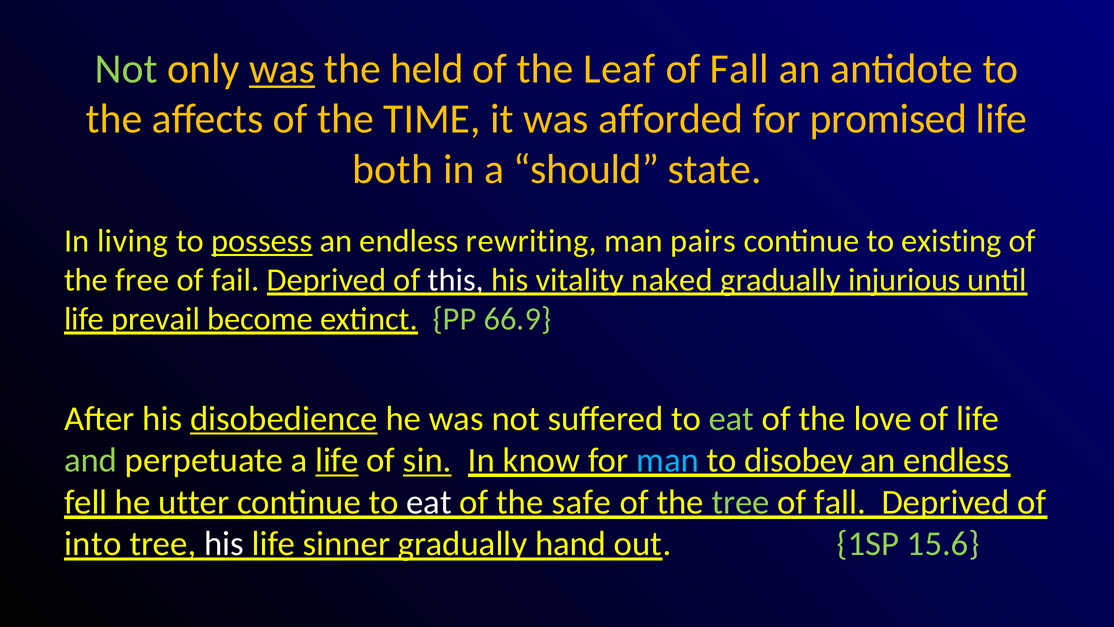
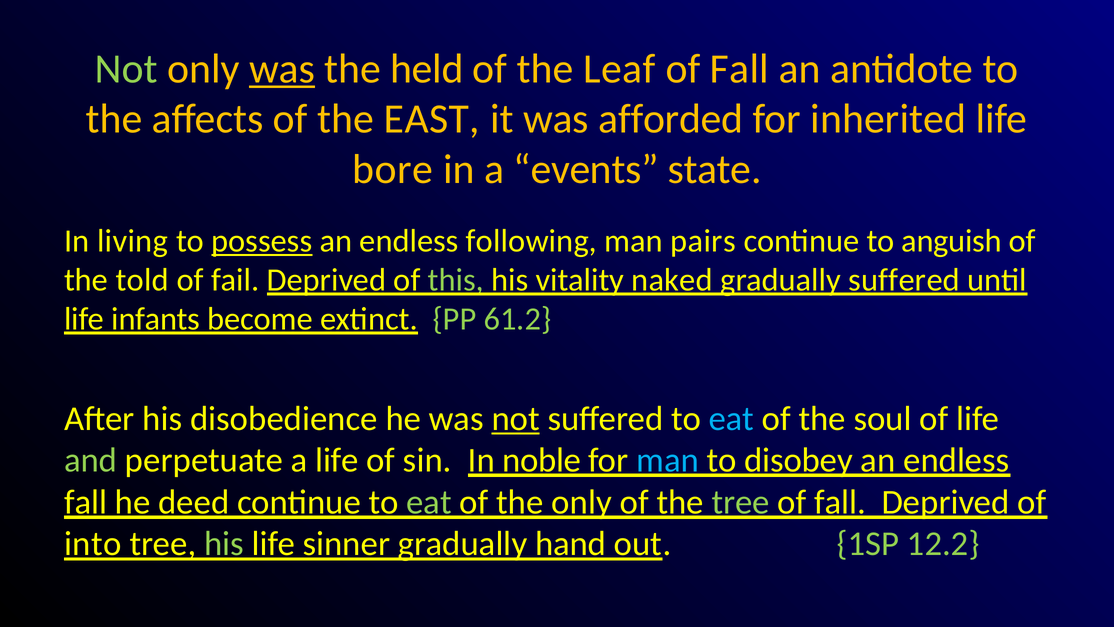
TIME: TIME -> EAST
promised: promised -> inherited
both: both -> bore
should: should -> events
rewriting: rewriting -> following
existing: existing -> anguish
free: free -> told
this colour: white -> light green
gradually injurious: injurious -> suffered
prevail: prevail -> infants
66.9: 66.9 -> 61.2
disobedience underline: present -> none
not at (516, 418) underline: none -> present
eat at (731, 418) colour: light green -> light blue
love: love -> soul
life at (337, 460) underline: present -> none
sin underline: present -> none
know: know -> noble
fell at (86, 502): fell -> fall
utter: utter -> deed
eat at (429, 502) colour: white -> light green
the safe: safe -> only
his at (224, 544) colour: white -> light green
15.6: 15.6 -> 12.2
